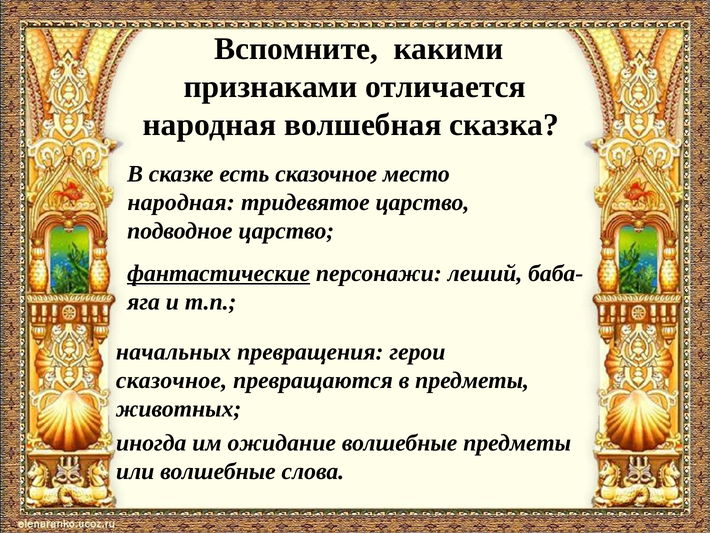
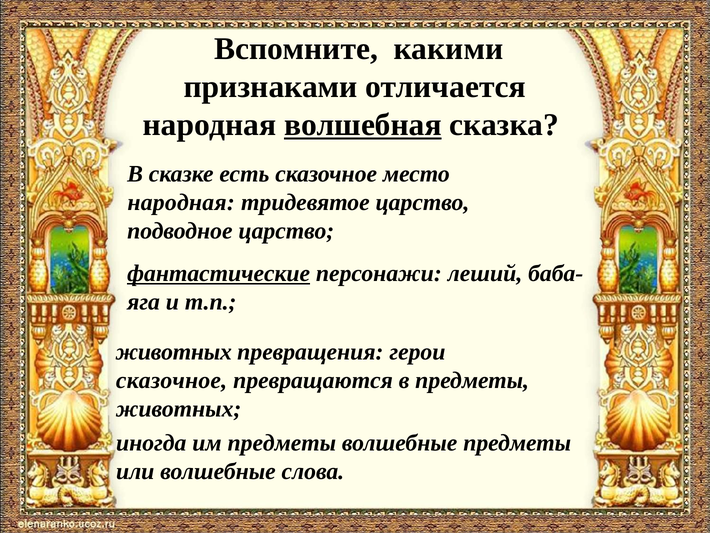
волшебная underline: none -> present
начальных at (174, 352): начальных -> животных
им ожидание: ожидание -> предметы
